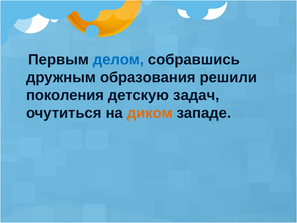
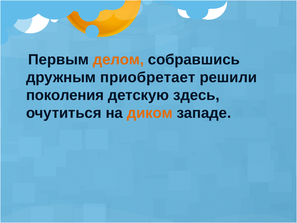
делом colour: blue -> orange
образования: образования -> приобретает
задач: задач -> здесь
